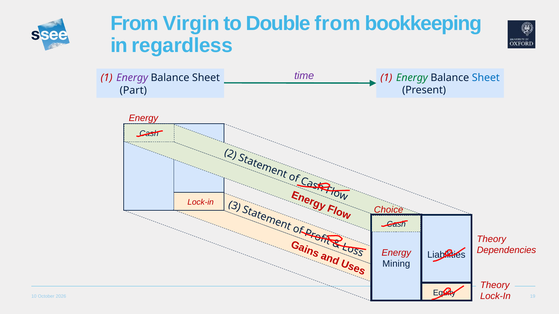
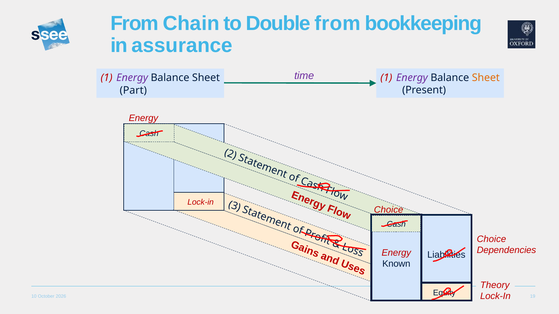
Virgin: Virgin -> Chain
regardless: regardless -> assurance
Energy at (412, 78) colour: green -> purple
Sheet at (486, 78) colour: blue -> orange
Theory at (491, 239): Theory -> Choice
Mining: Mining -> Known
